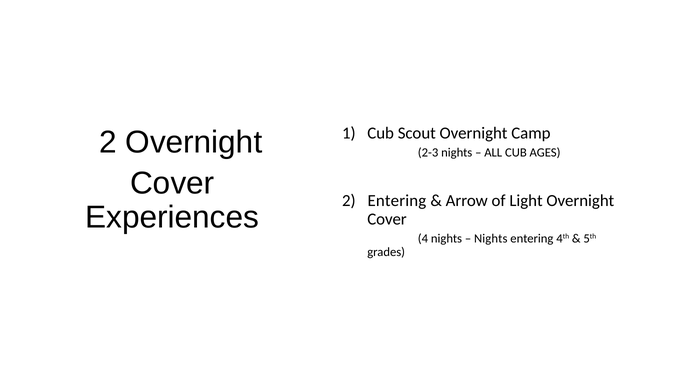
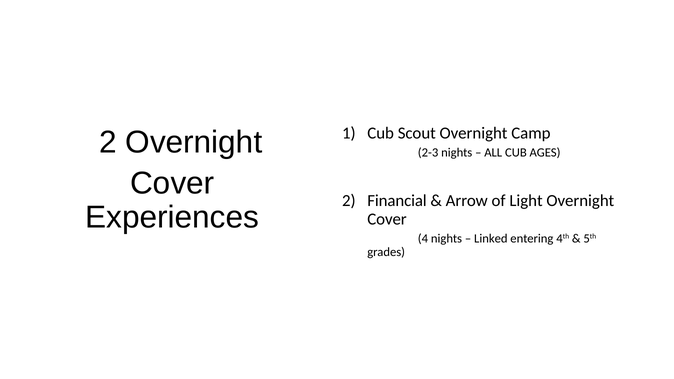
2 Entering: Entering -> Financial
Nights at (491, 239): Nights -> Linked
